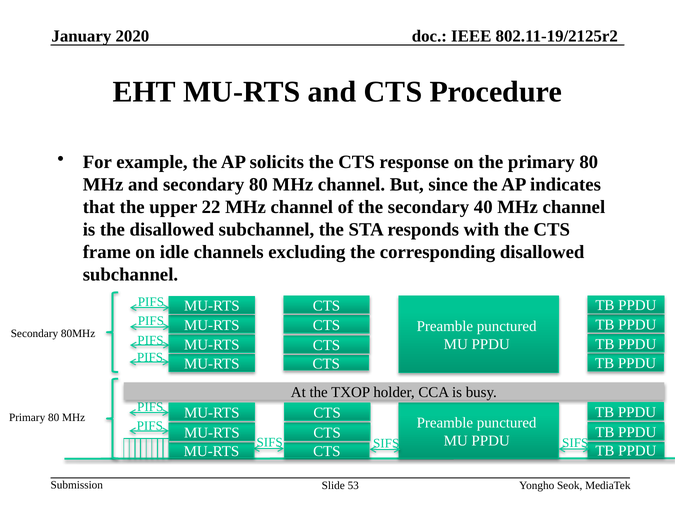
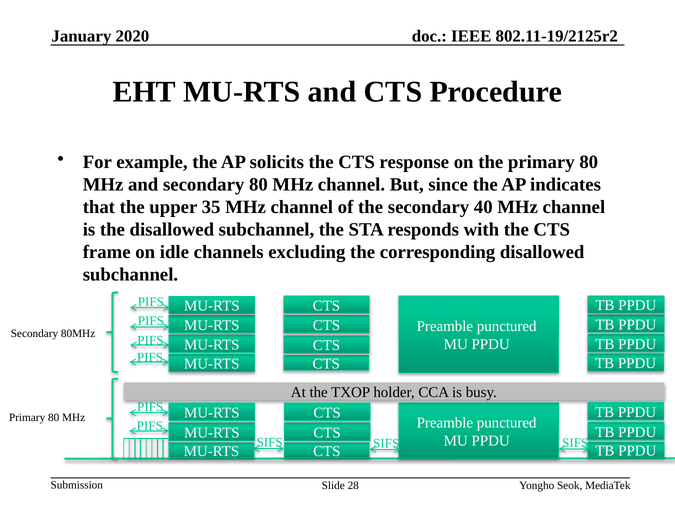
22: 22 -> 35
53: 53 -> 28
